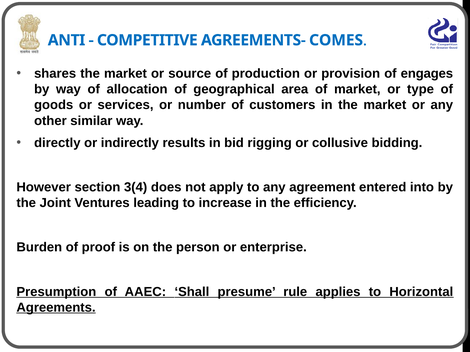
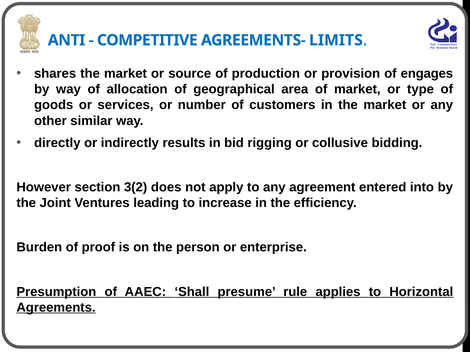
COMES: COMES -> LIMITS
3(4: 3(4 -> 3(2
